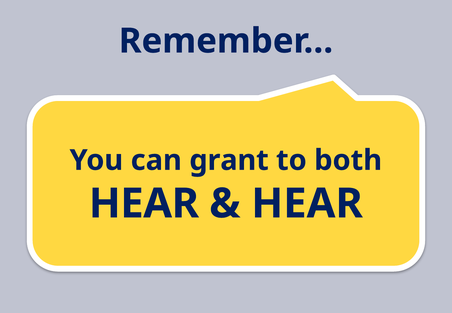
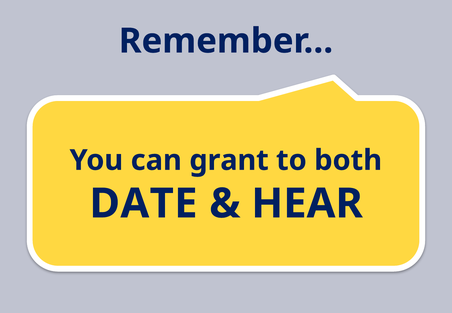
HEAR at (144, 204): HEAR -> DATE
